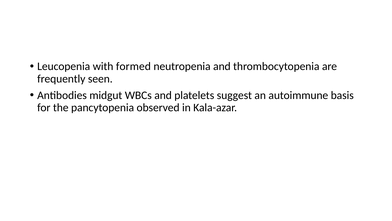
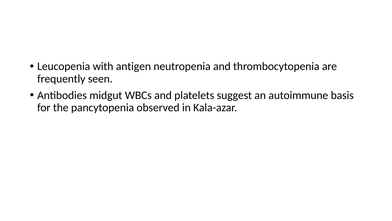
formed: formed -> antigen
